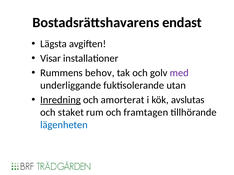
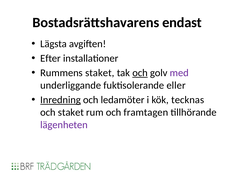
Visar: Visar -> Efter
Rummens behov: behov -> staket
och at (140, 73) underline: none -> present
utan: utan -> eller
amorterat: amorterat -> ledamöter
avslutas: avslutas -> tecknas
lägenheten colour: blue -> purple
